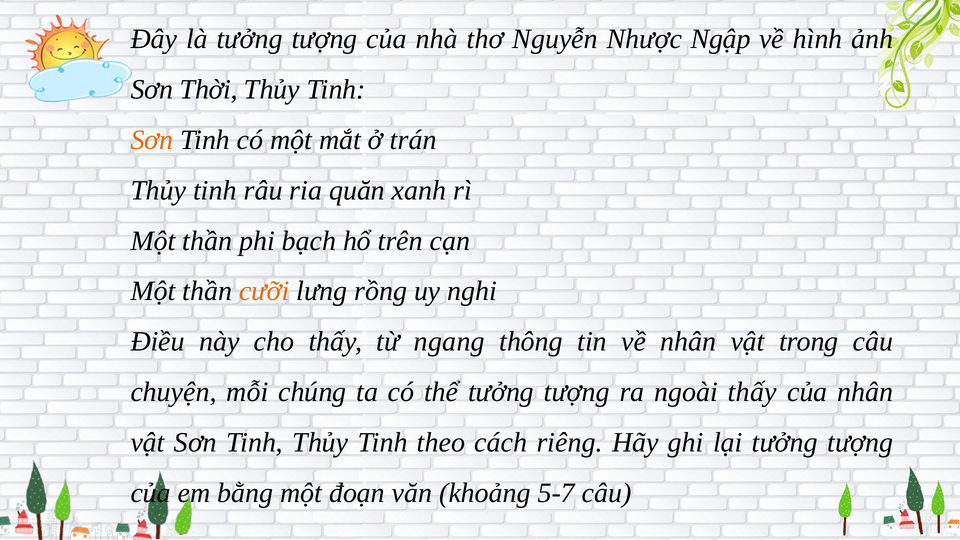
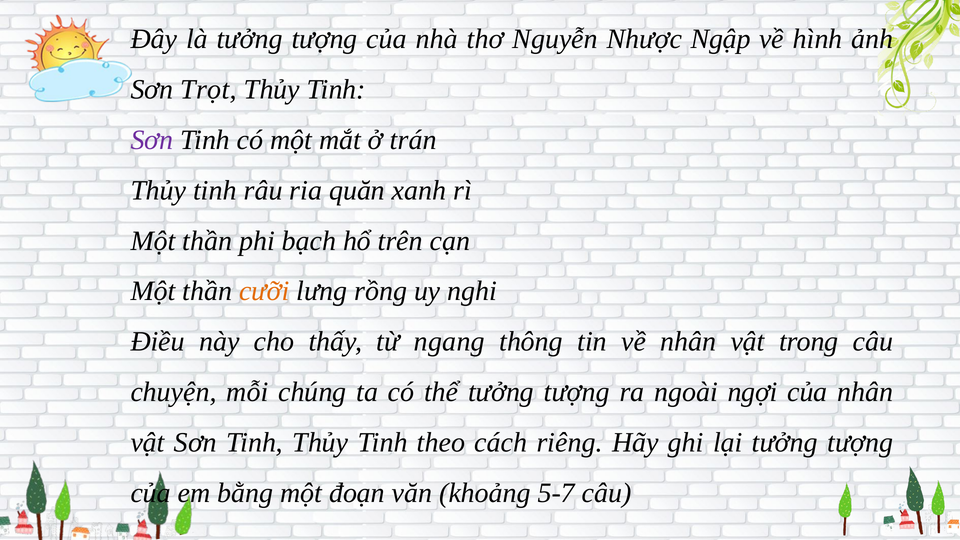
Thời: Thời -> Trọt
Sơn at (152, 140) colour: orange -> purple
ngoài thấy: thấy -> ngợi
